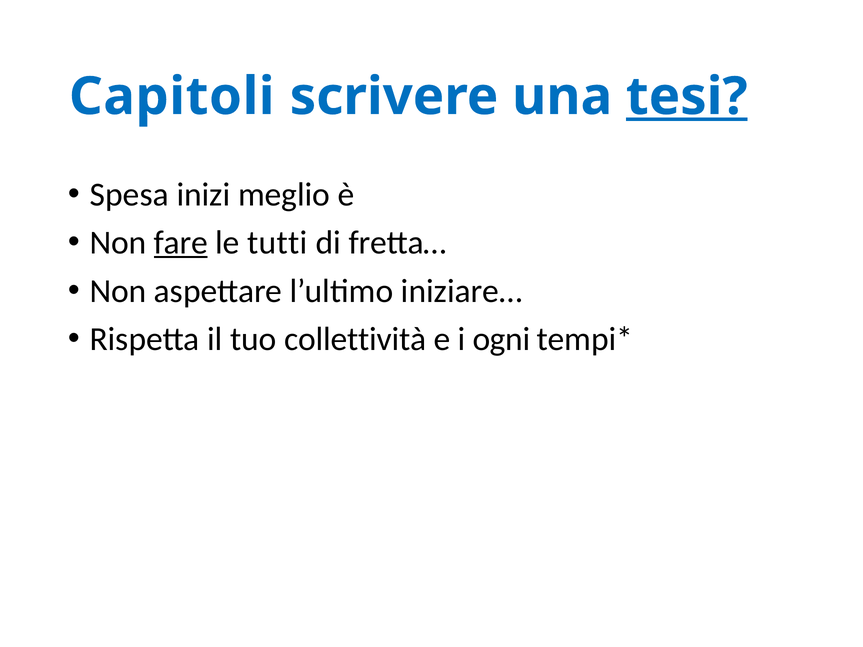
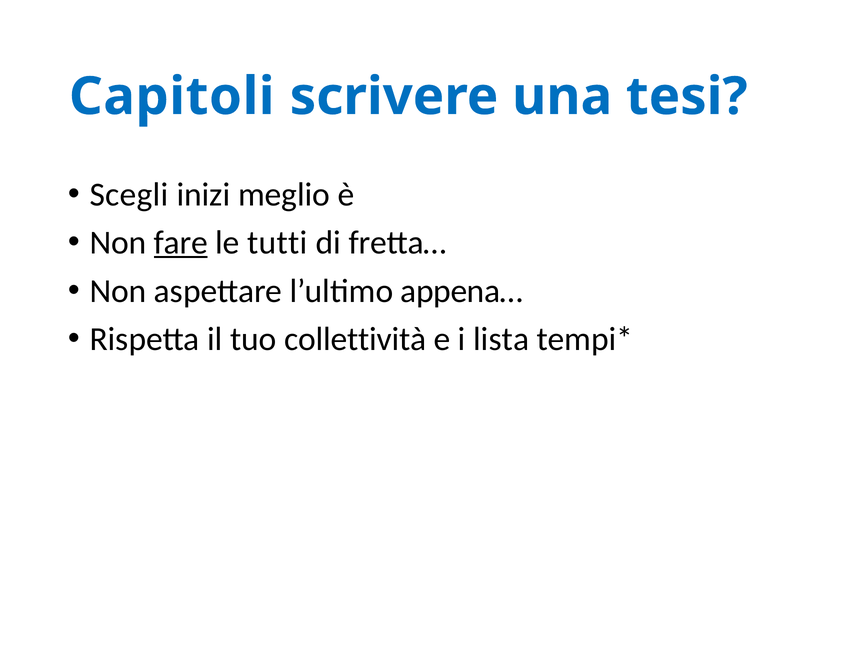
tesi underline: present -> none
Spesa: Spesa -> Scegli
iniziare…: iniziare… -> appena…
ogni: ogni -> lista
